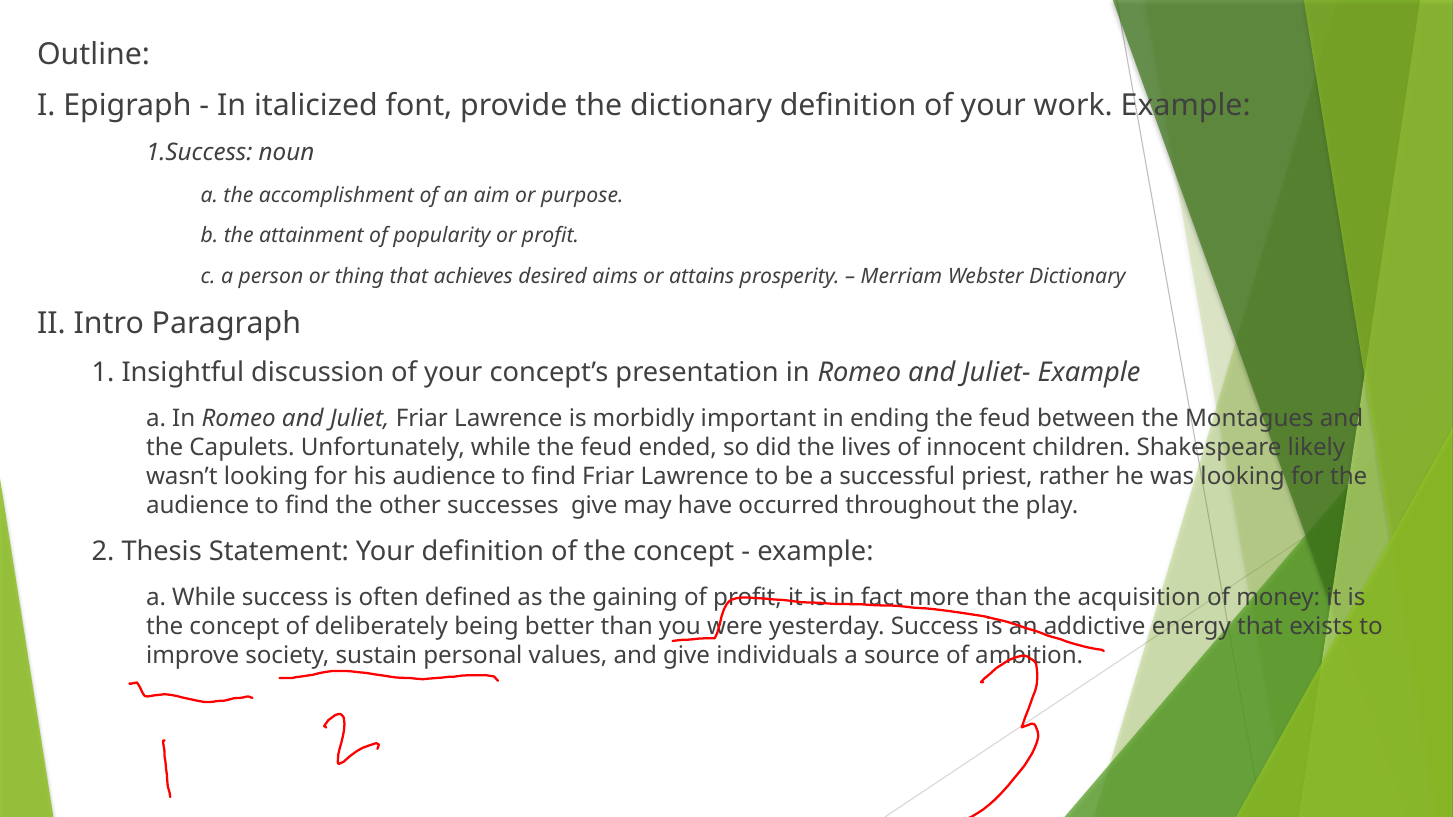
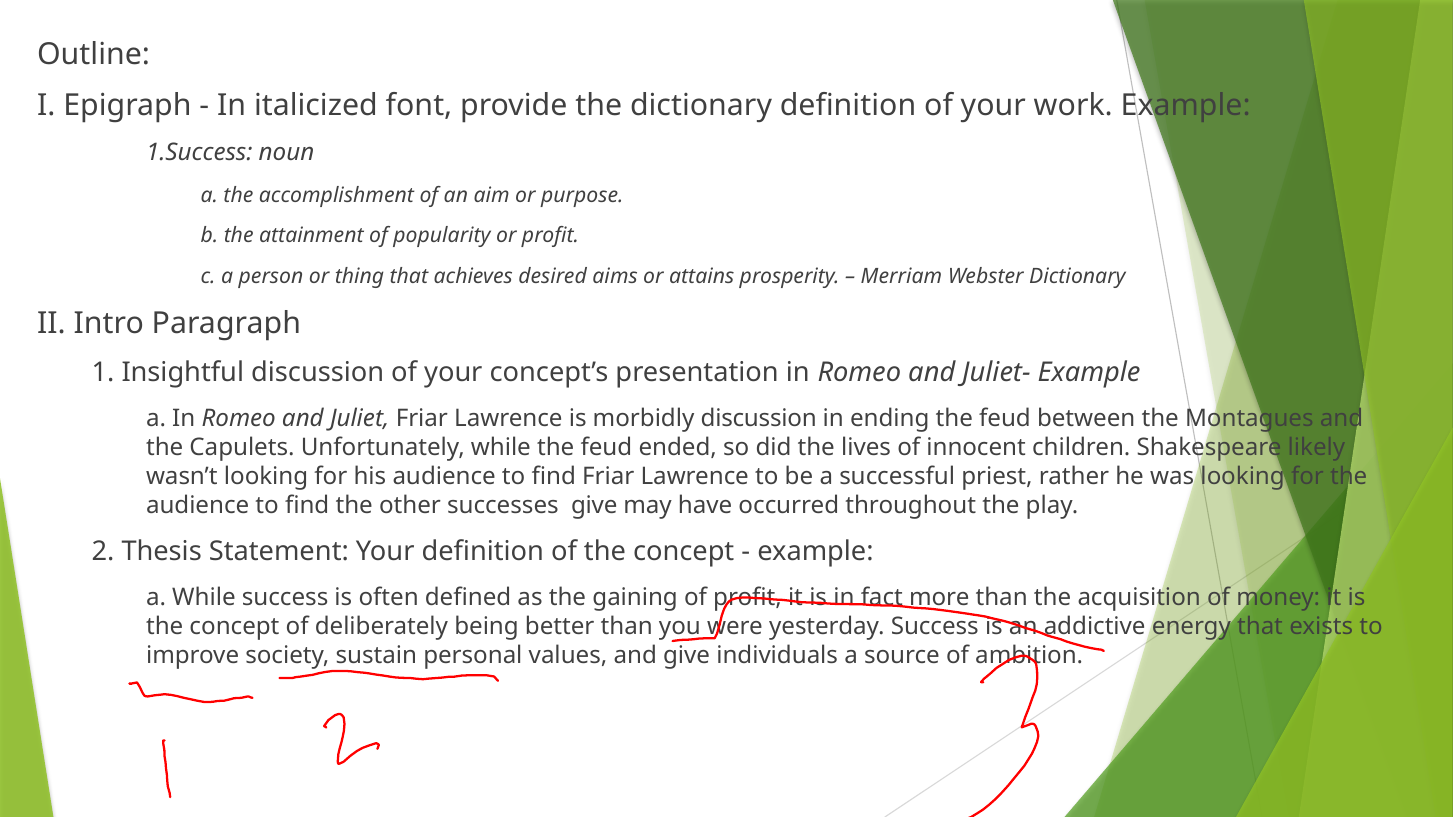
morbidly important: important -> discussion
